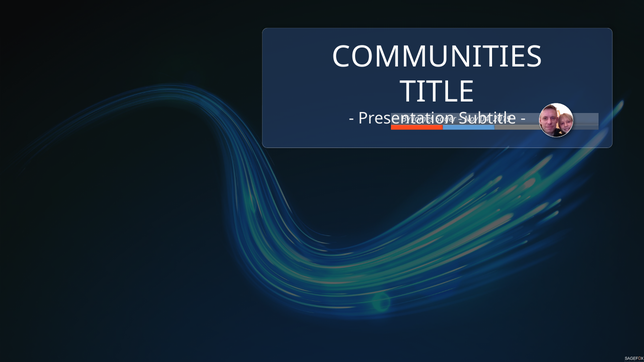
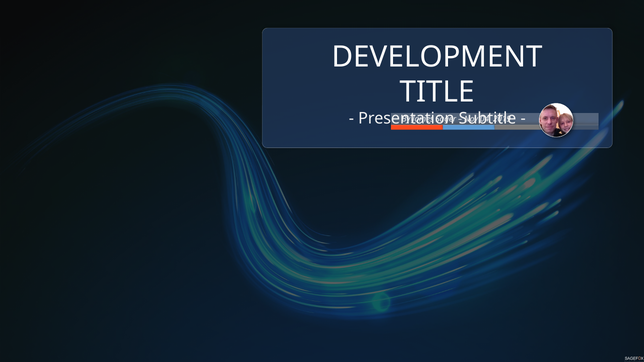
COMMUNITIES: COMMUNITIES -> DEVELOPMENT
